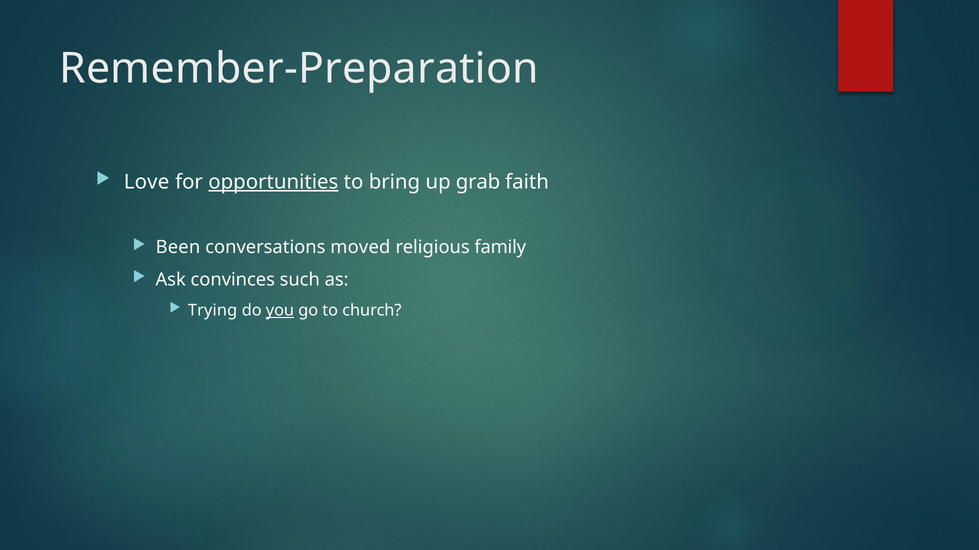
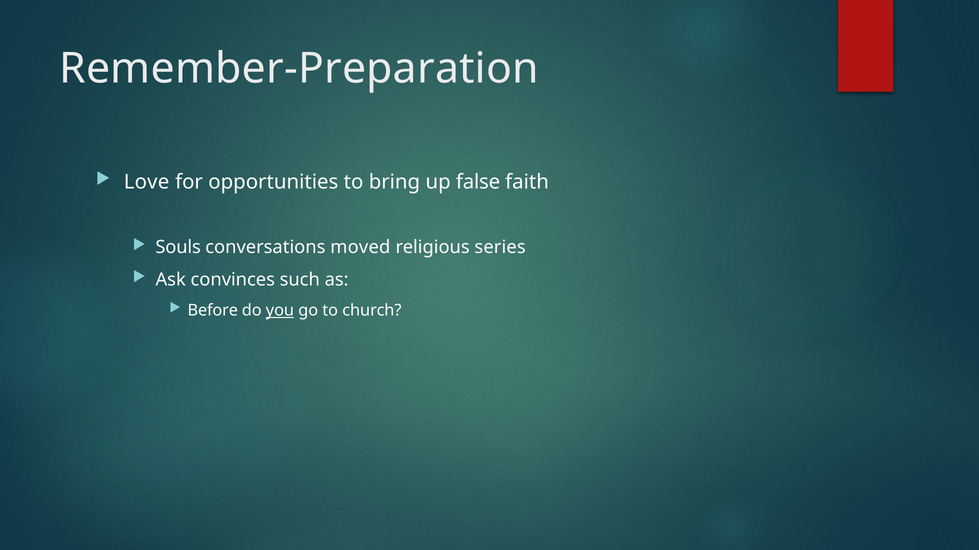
opportunities underline: present -> none
grab: grab -> false
Been: Been -> Souls
family: family -> series
Trying: Trying -> Before
